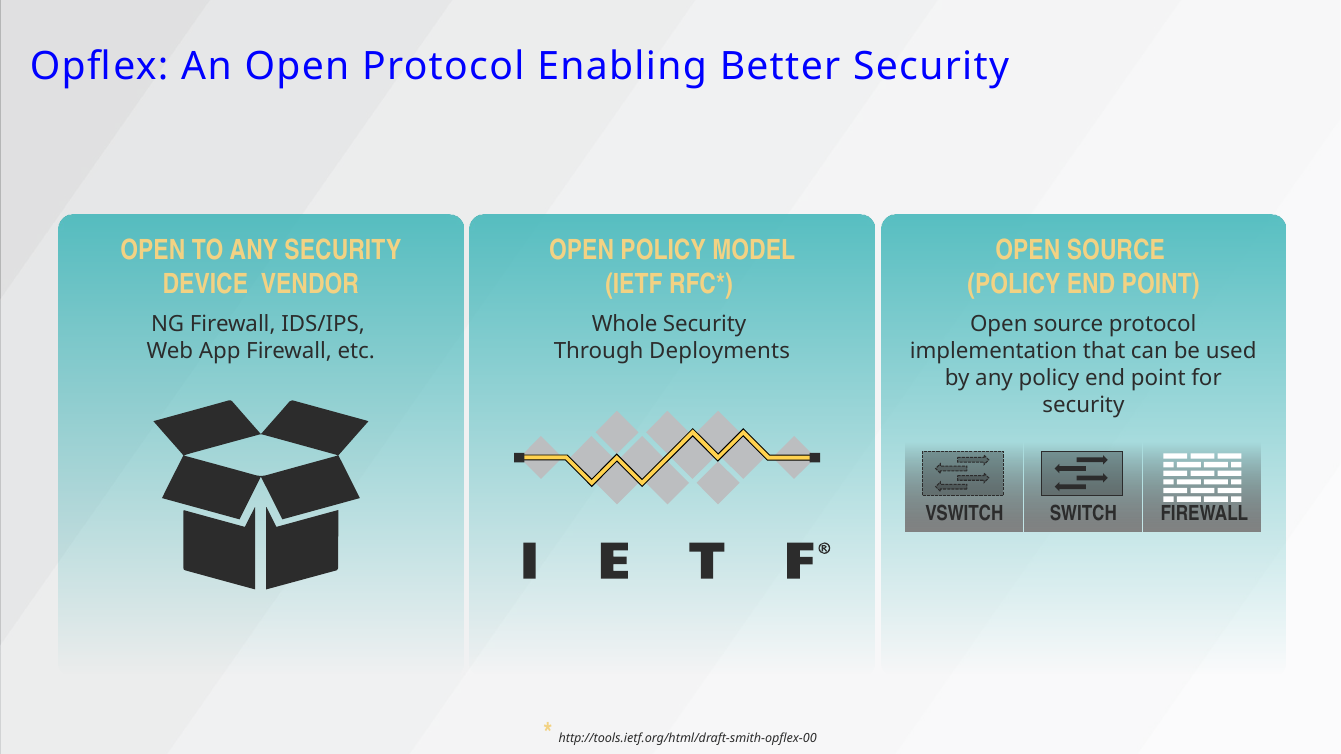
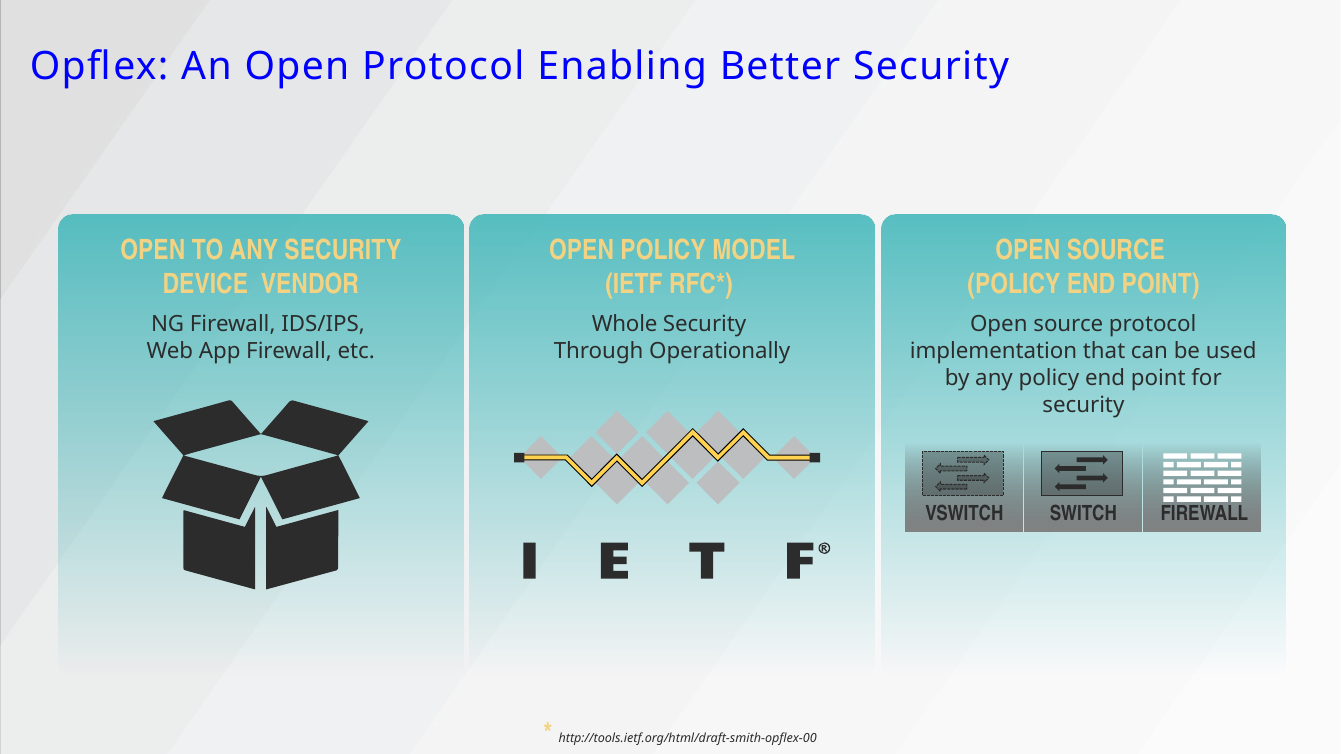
Deployments: Deployments -> Operationally
